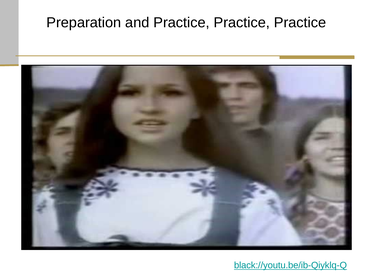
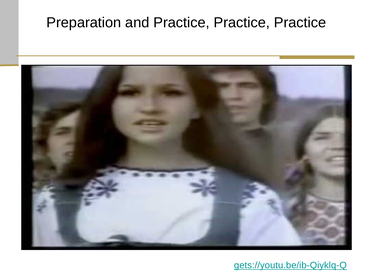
black://youtu.be/ib-Qiyklq-Q: black://youtu.be/ib-Qiyklq-Q -> gets://youtu.be/ib-Qiyklq-Q
